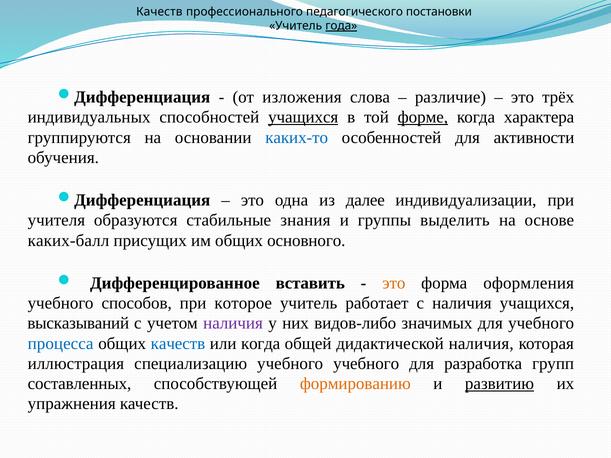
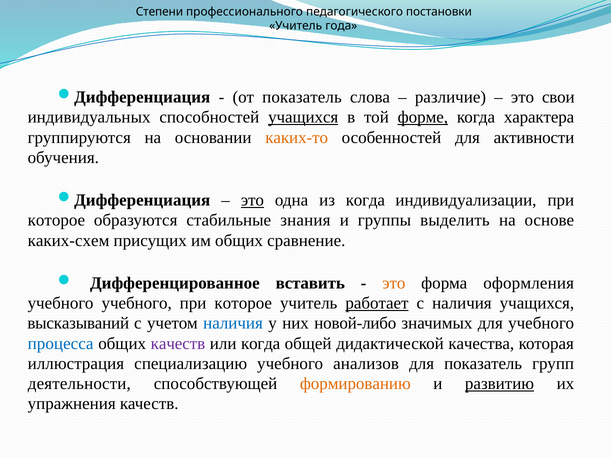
Качеств at (159, 12): Качеств -> Степени
года underline: present -> none
от изложения: изложения -> показатель
трёх: трёх -> свои
каких-то colour: blue -> orange
это at (252, 200) underline: none -> present
из далее: далее -> когда
учителя at (56, 220): учителя -> которое
каких-балл: каких-балл -> каких-схем
основного: основного -> сравнение
учебного способов: способов -> учебного
работает underline: none -> present
наличия at (233, 323) colour: purple -> blue
видов-либо: видов-либо -> новой-либо
качеств at (178, 344) colour: blue -> purple
дидактической наличия: наличия -> качества
учебного учебного: учебного -> анализов
для разработка: разработка -> показатель
составленных: составленных -> деятельности
